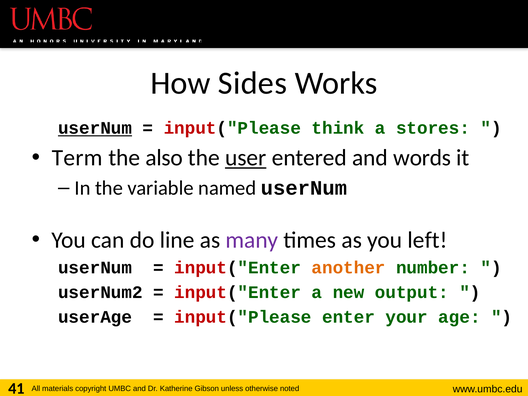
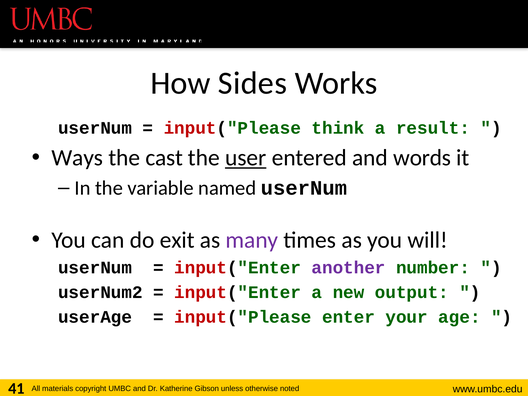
userNum at (95, 128) underline: present -> none
stores: stores -> result
Term: Term -> Ways
also: also -> cast
line: line -> exit
left: left -> will
another colour: orange -> purple
